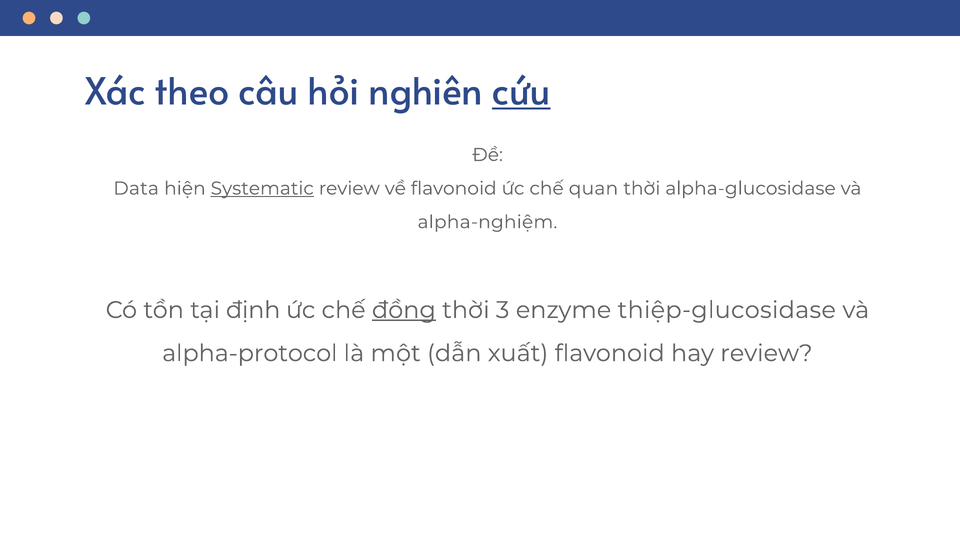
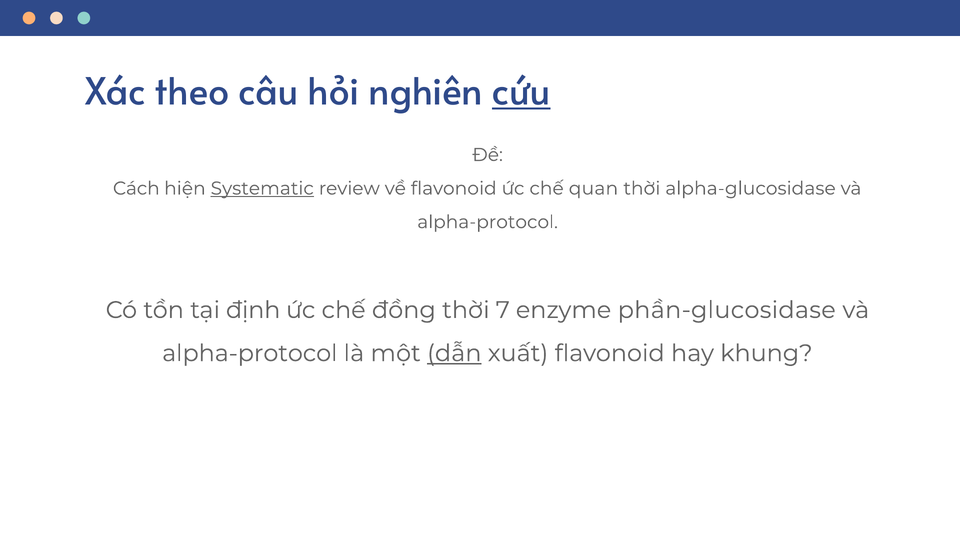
Data: Data -> Cách
alpha-nghiệm at (487, 222): alpha-nghiệm -> alpha-protocol
đồng underline: present -> none
3: 3 -> 7
thiệp-glucosidase: thiệp-glucosidase -> phần-glucosidase
dẫn underline: none -> present
hay review: review -> khung
